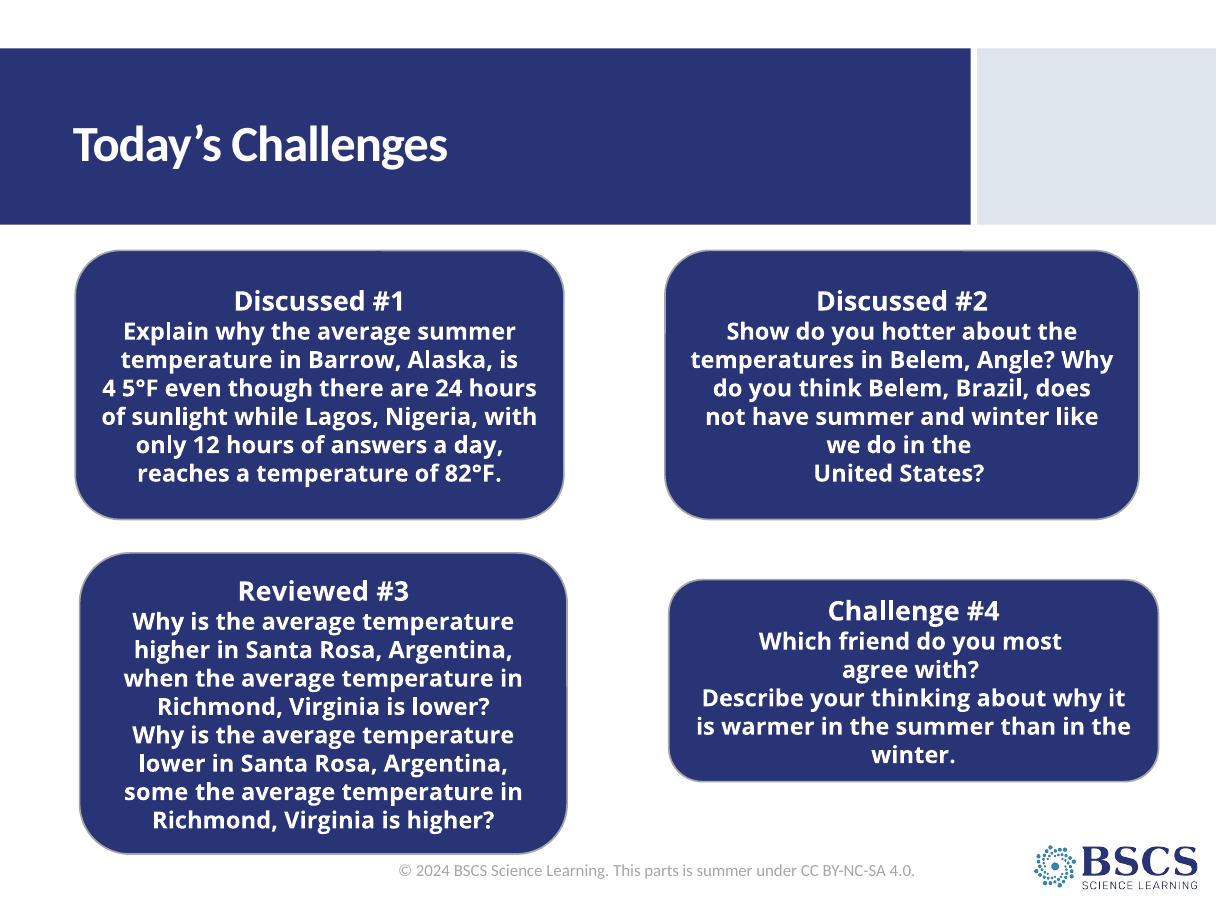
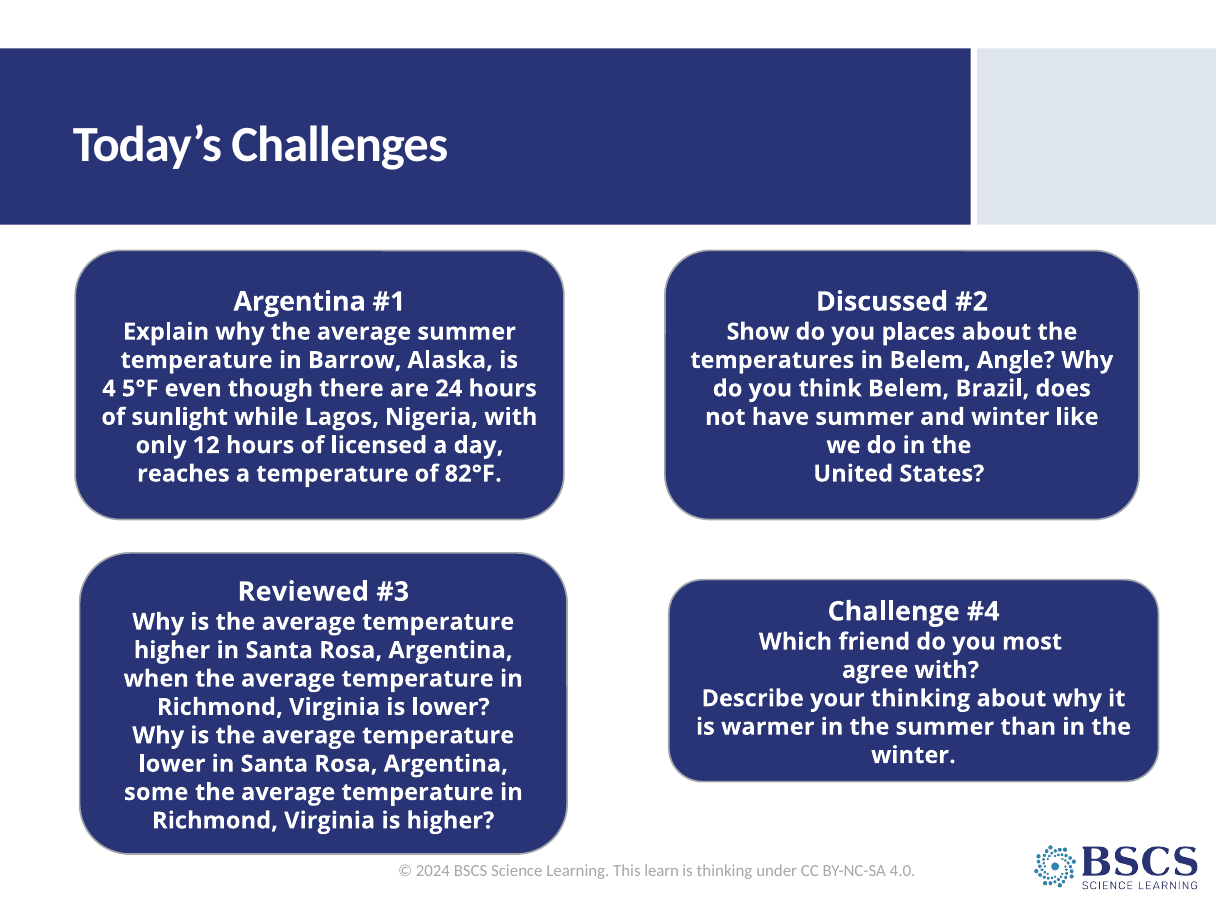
Discussed at (300, 302): Discussed -> Argentina
hotter: hotter -> places
answers: answers -> licensed
parts: parts -> learn
is summer: summer -> thinking
